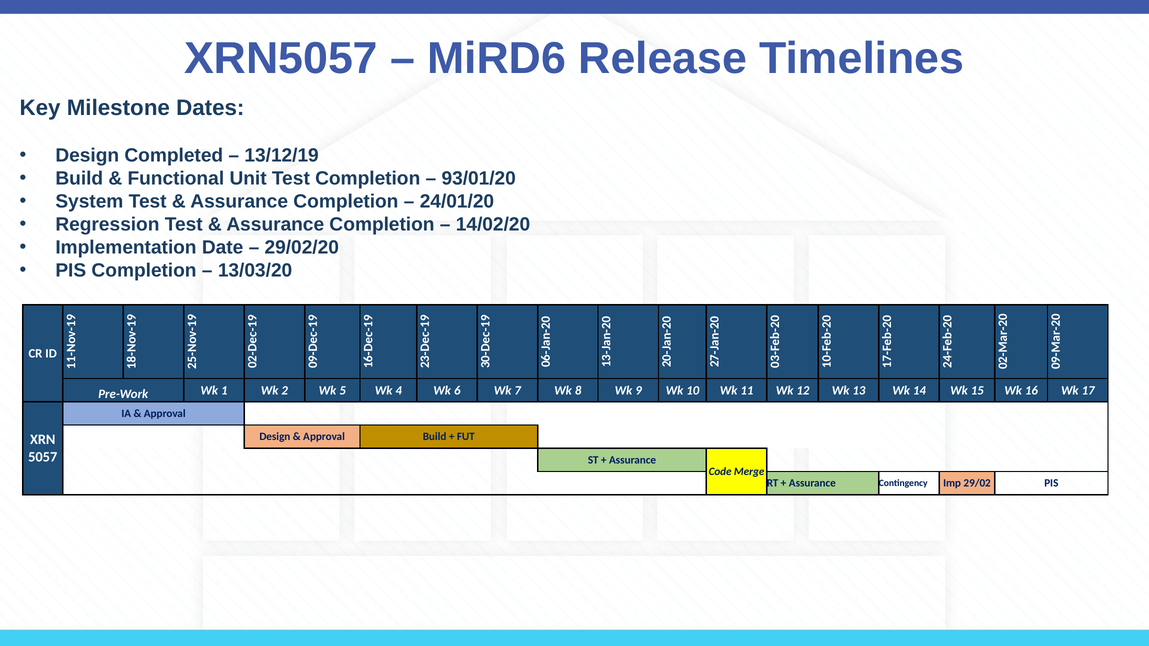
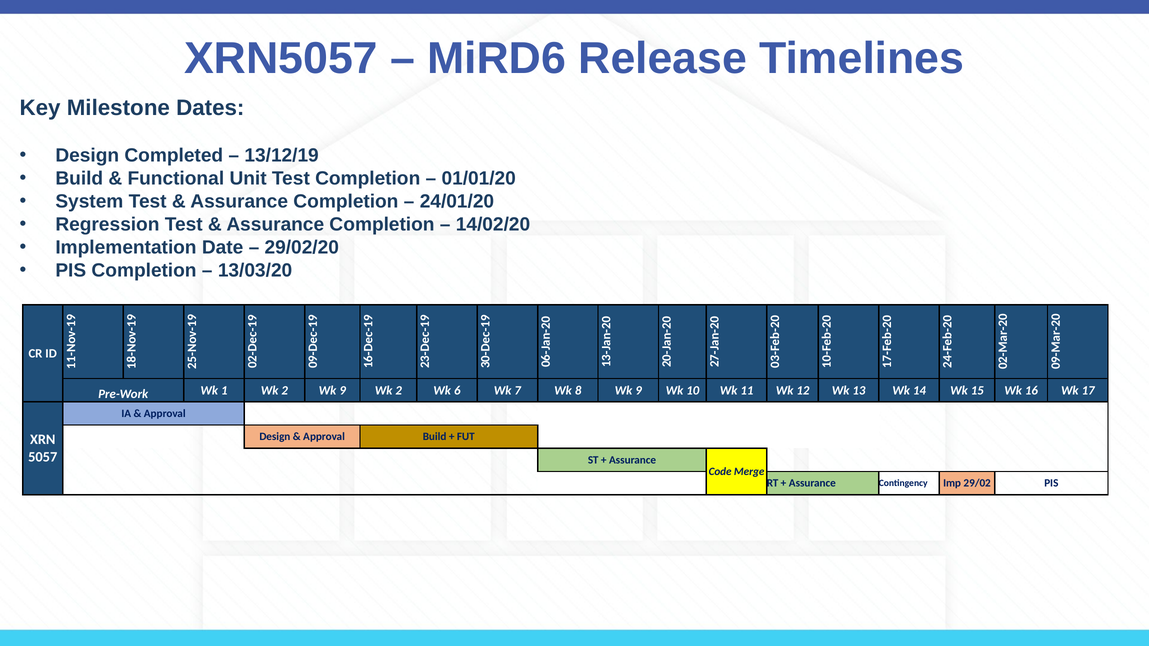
93/01/20: 93/01/20 -> 01/01/20
2 Wk 5: 5 -> 9
4 at (399, 391): 4 -> 2
